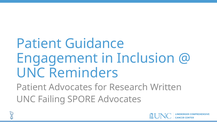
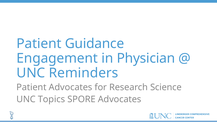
Inclusion: Inclusion -> Physician
Written: Written -> Science
Failing: Failing -> Topics
